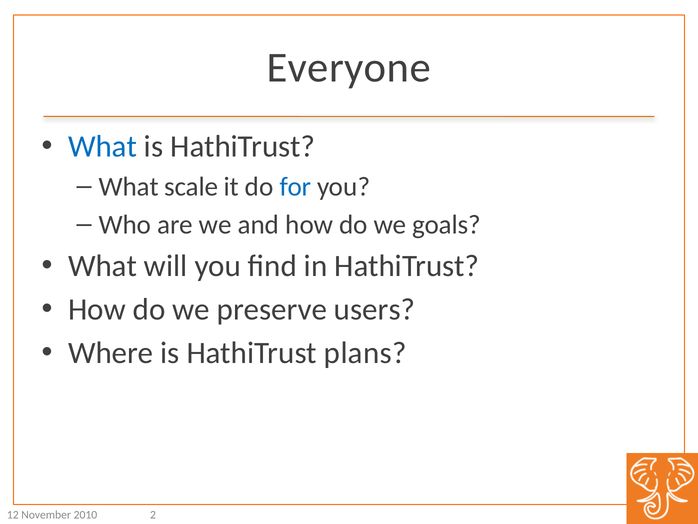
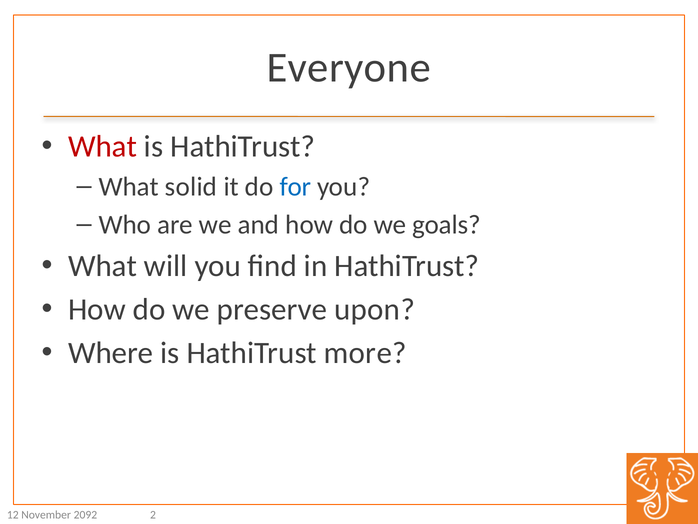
What at (103, 146) colour: blue -> red
scale: scale -> solid
users: users -> upon
plans: plans -> more
2010: 2010 -> 2092
